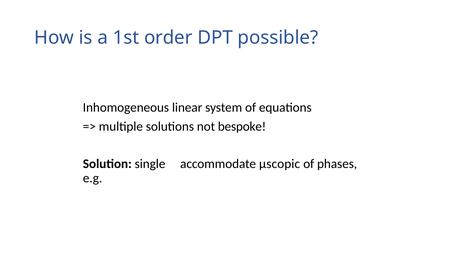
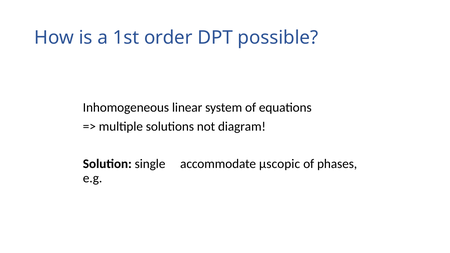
bespoke: bespoke -> diagram
